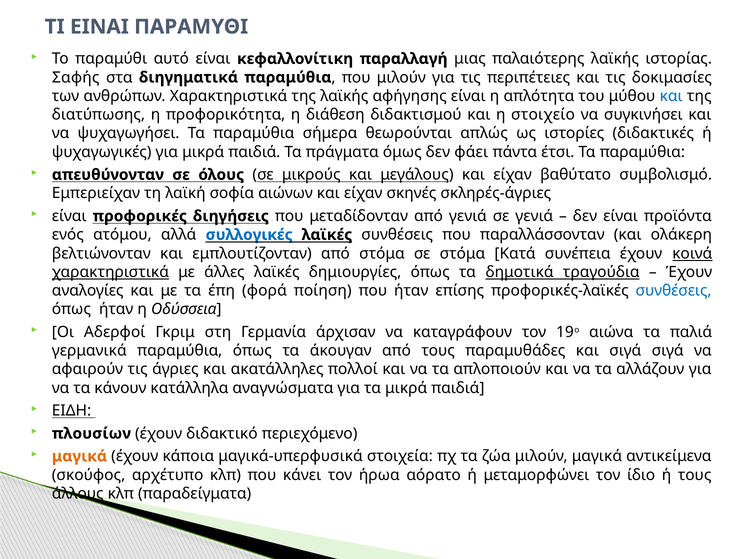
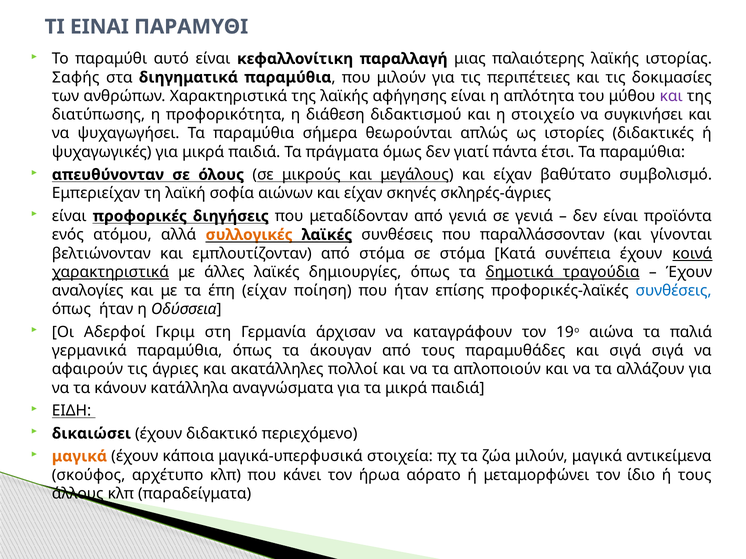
και at (671, 96) colour: blue -> purple
φάει: φάει -> γιατί
συλλογικές colour: blue -> orange
ολάκερη: ολάκερη -> γίνονται
έπη φορά: φορά -> είχαν
πλουσίων: πλουσίων -> δικαιώσει
